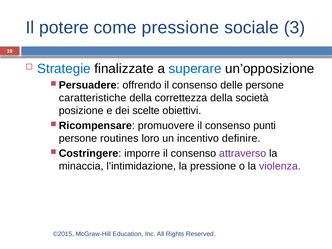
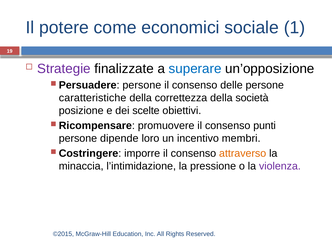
come pressione: pressione -> economici
3: 3 -> 1
Strategie colour: blue -> purple
Persuadere offrendo: offrendo -> persone
routines: routines -> dipende
definire: definire -> membri
attraverso colour: purple -> orange
